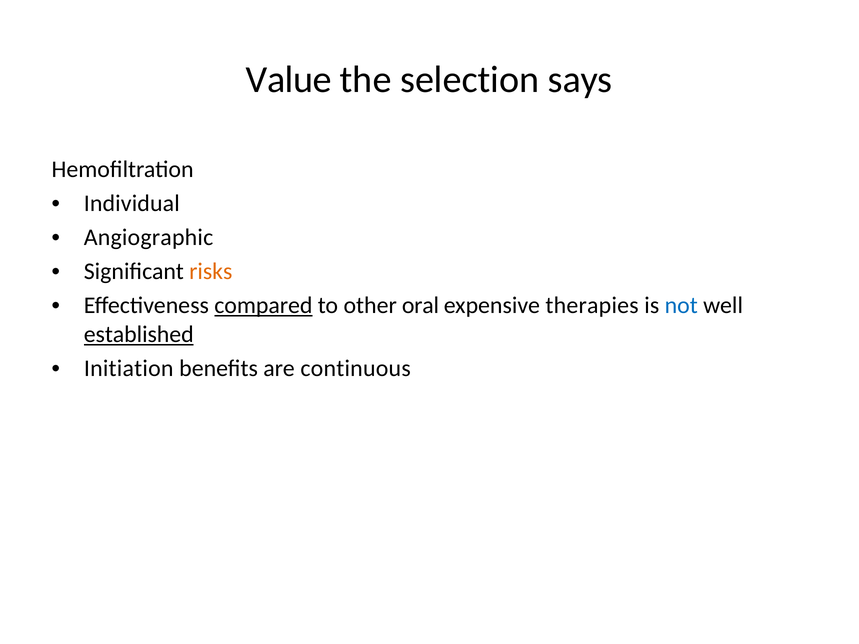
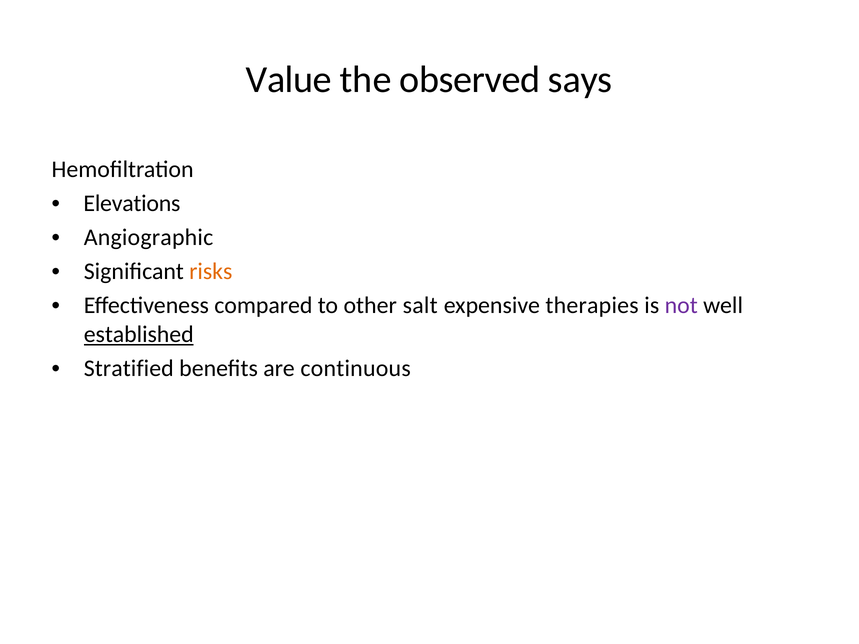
selection: selection -> observed
Individual: Individual -> Elevations
compared underline: present -> none
oral: oral -> salt
not colour: blue -> purple
Initiation: Initiation -> Stratified
